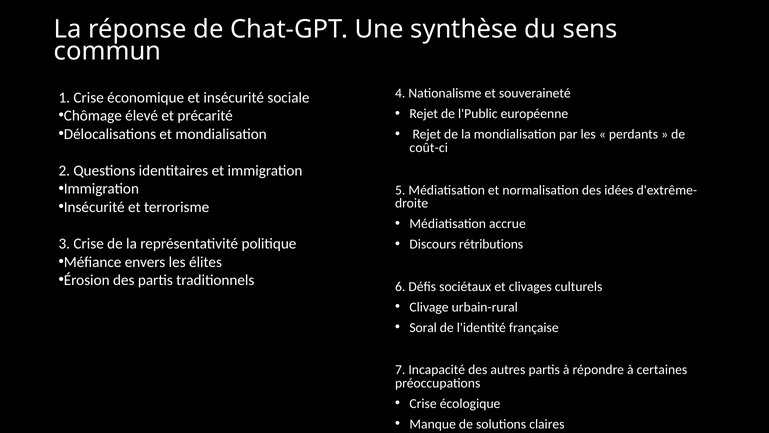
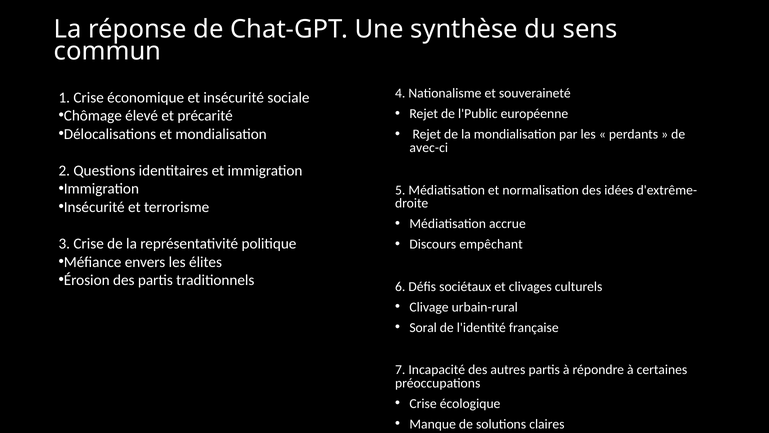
coût-ci: coût-ci -> avec-ci
rétributions: rétributions -> empêchant
